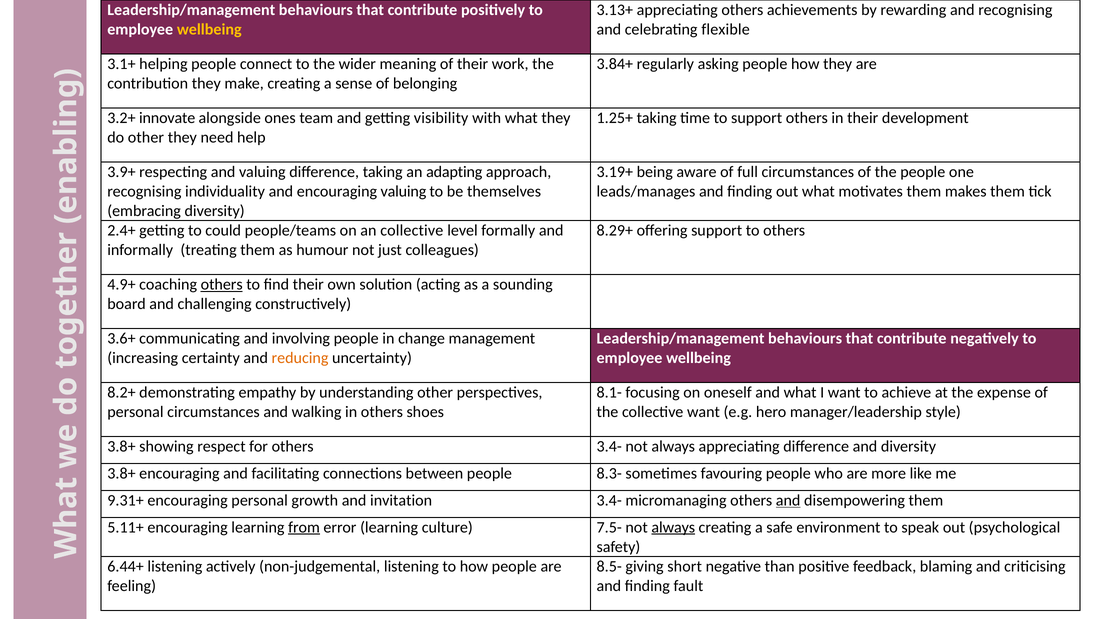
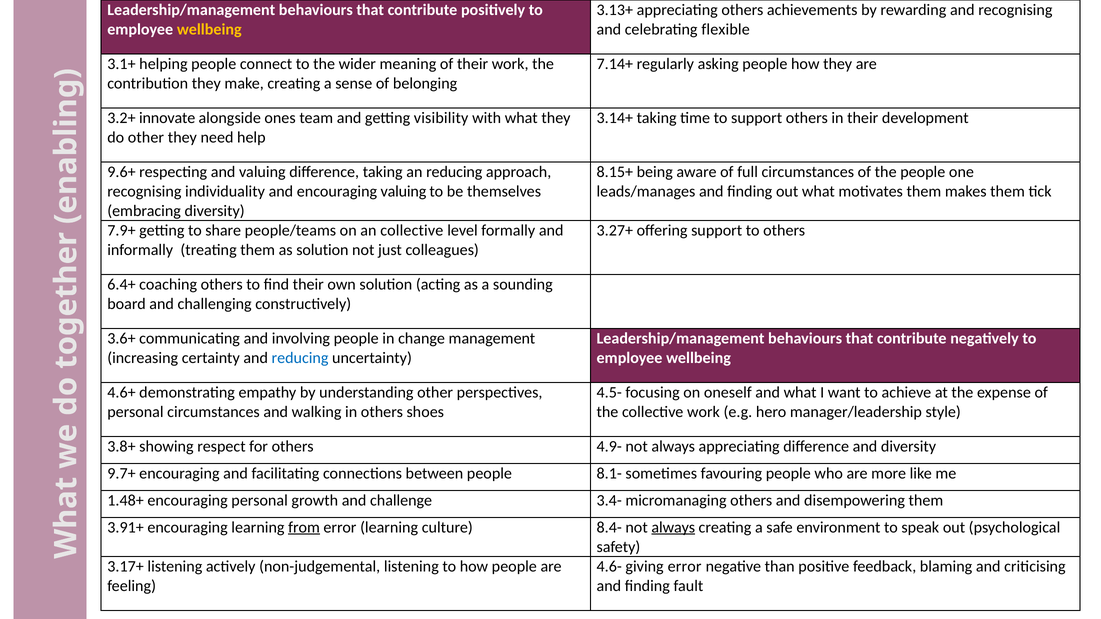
3.84+: 3.84+ -> 7.14+
1.25+: 1.25+ -> 3.14+
3.9+: 3.9+ -> 9.6+
an adapting: adapting -> reducing
3.19+: 3.19+ -> 8.15+
2.4+: 2.4+ -> 7.9+
could: could -> share
8.29+: 8.29+ -> 3.27+
as humour: humour -> solution
4.9+: 4.9+ -> 6.4+
others at (222, 285) underline: present -> none
reducing at (300, 358) colour: orange -> blue
8.2+: 8.2+ -> 4.6+
8.1-: 8.1- -> 4.5-
collective want: want -> work
others 3.4-: 3.4- -> 4.9-
3.8+ at (121, 474): 3.8+ -> 9.7+
8.3-: 8.3- -> 8.1-
9.31+: 9.31+ -> 1.48+
invitation: invitation -> challenge
and at (788, 501) underline: present -> none
5.11+: 5.11+ -> 3.91+
7.5-: 7.5- -> 8.4-
6.44+: 6.44+ -> 3.17+
8.5-: 8.5- -> 4.6-
giving short: short -> error
